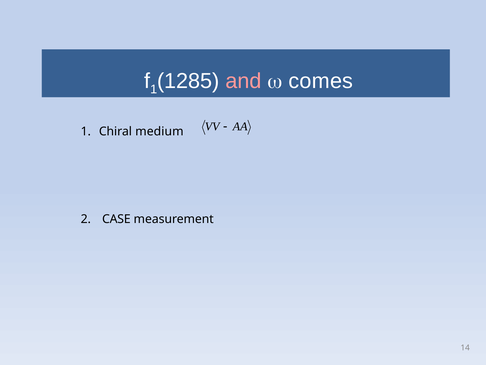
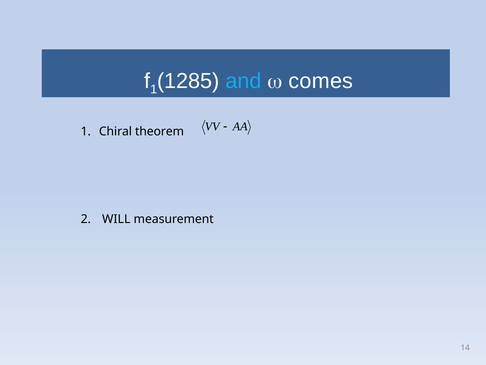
and colour: pink -> light blue
medium: medium -> theorem
CASE: CASE -> WILL
